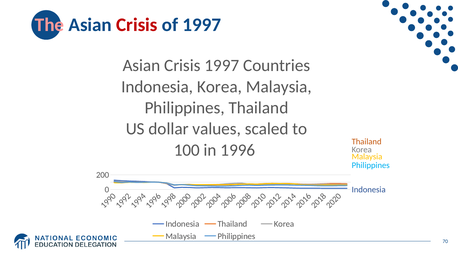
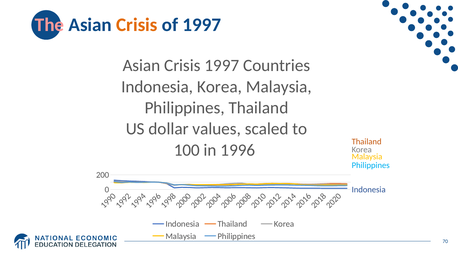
Crisis at (137, 25) colour: red -> orange
